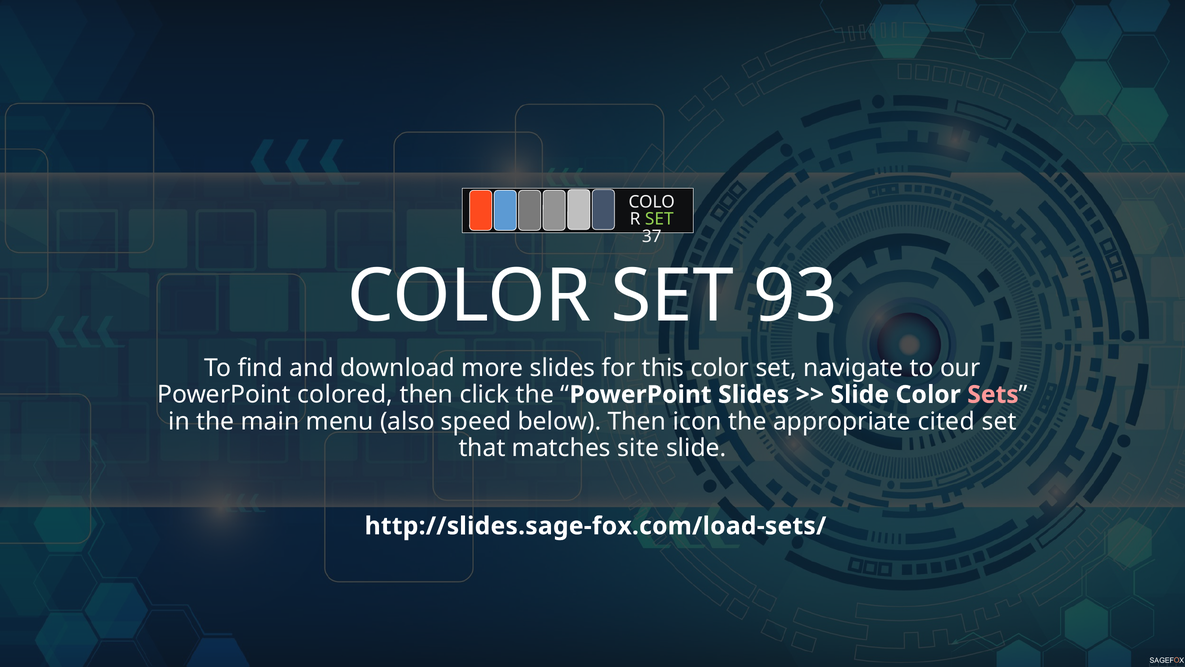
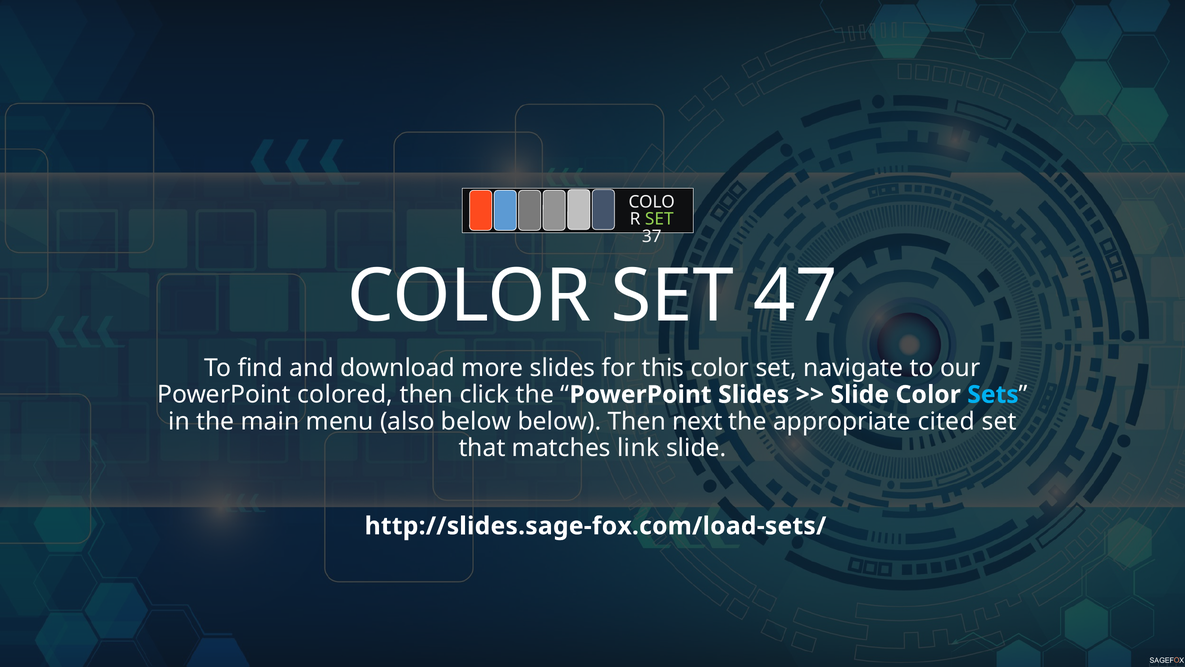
93: 93 -> 47
Sets colour: pink -> light blue
also speed: speed -> below
icon: icon -> next
site: site -> link
